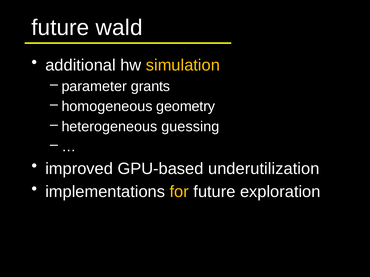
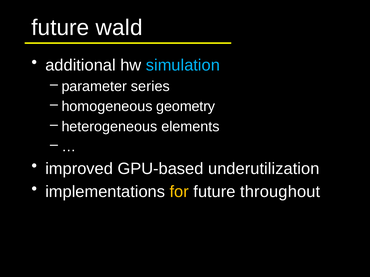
simulation colour: yellow -> light blue
grants: grants -> series
guessing: guessing -> elements
exploration: exploration -> throughout
